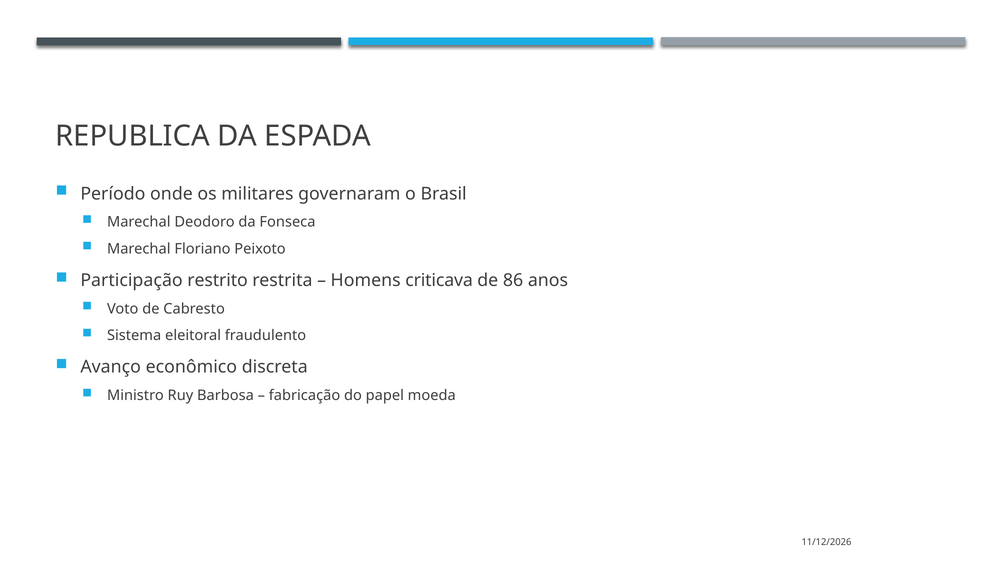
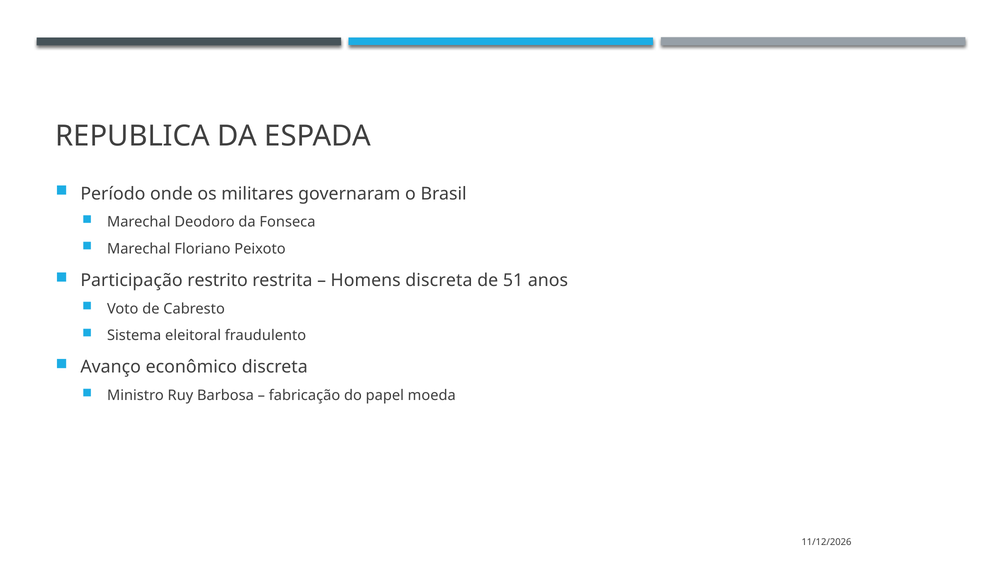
Homens criticava: criticava -> discreta
86: 86 -> 51
